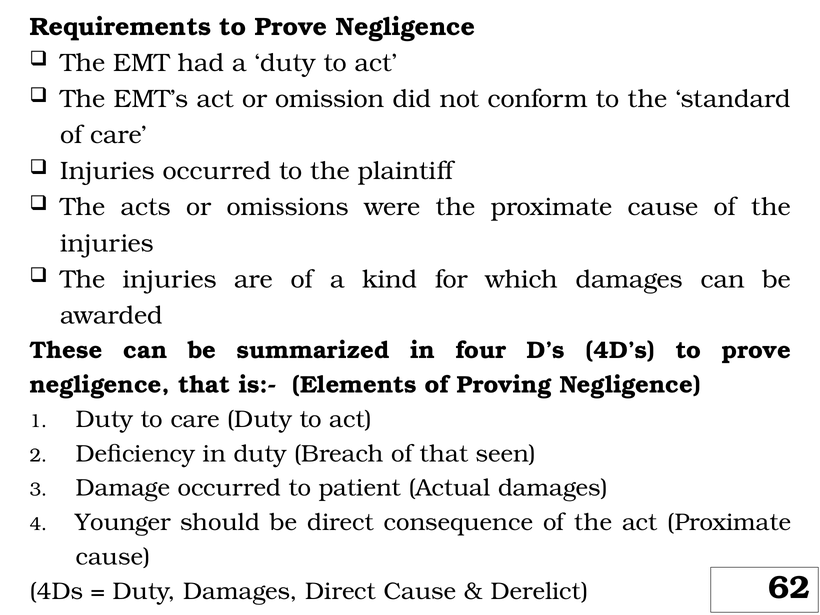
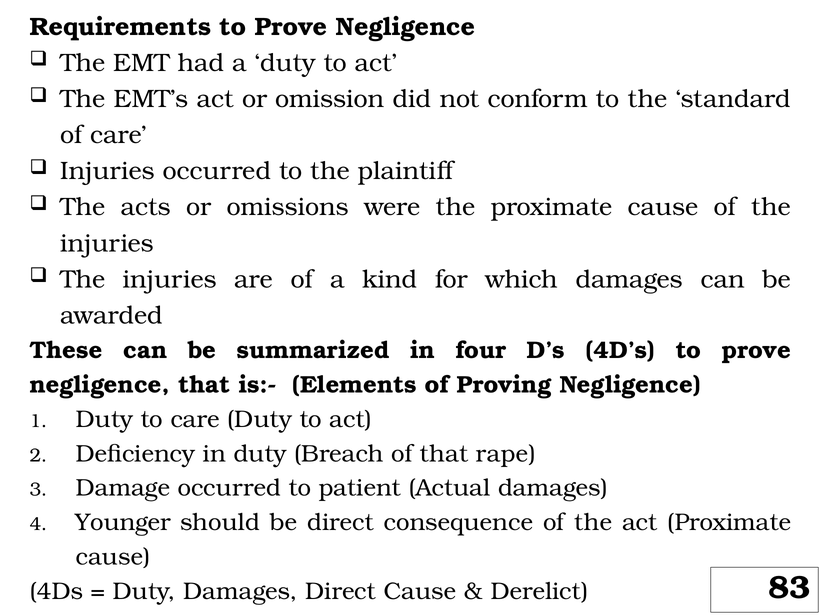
seen: seen -> rape
62: 62 -> 83
